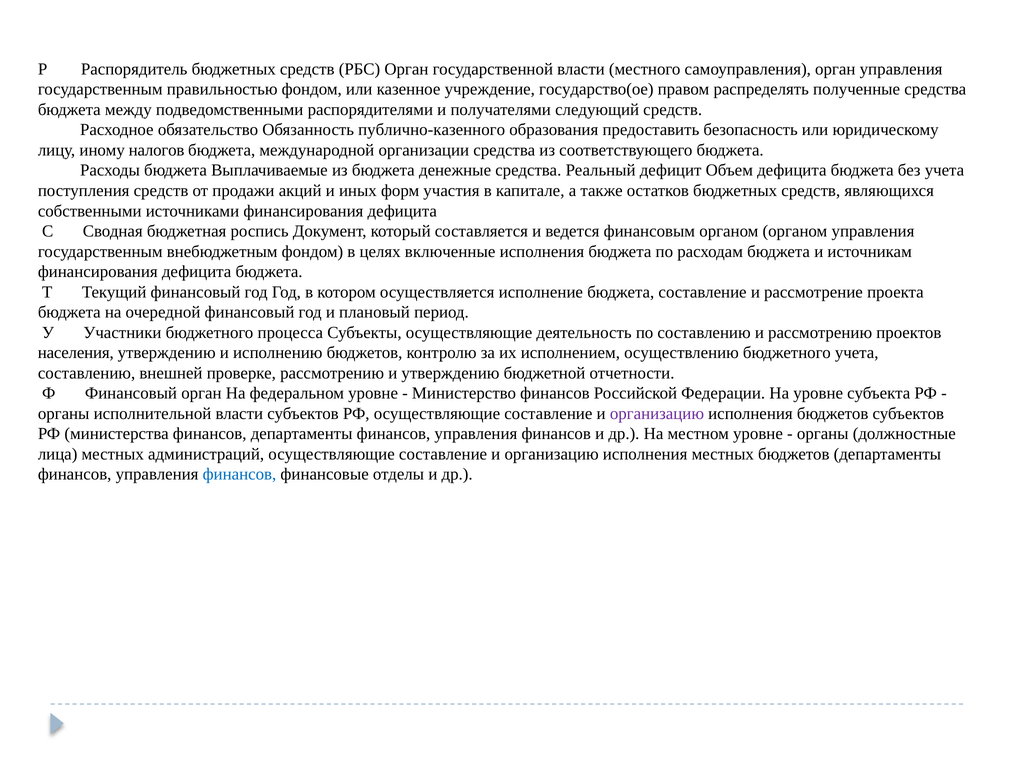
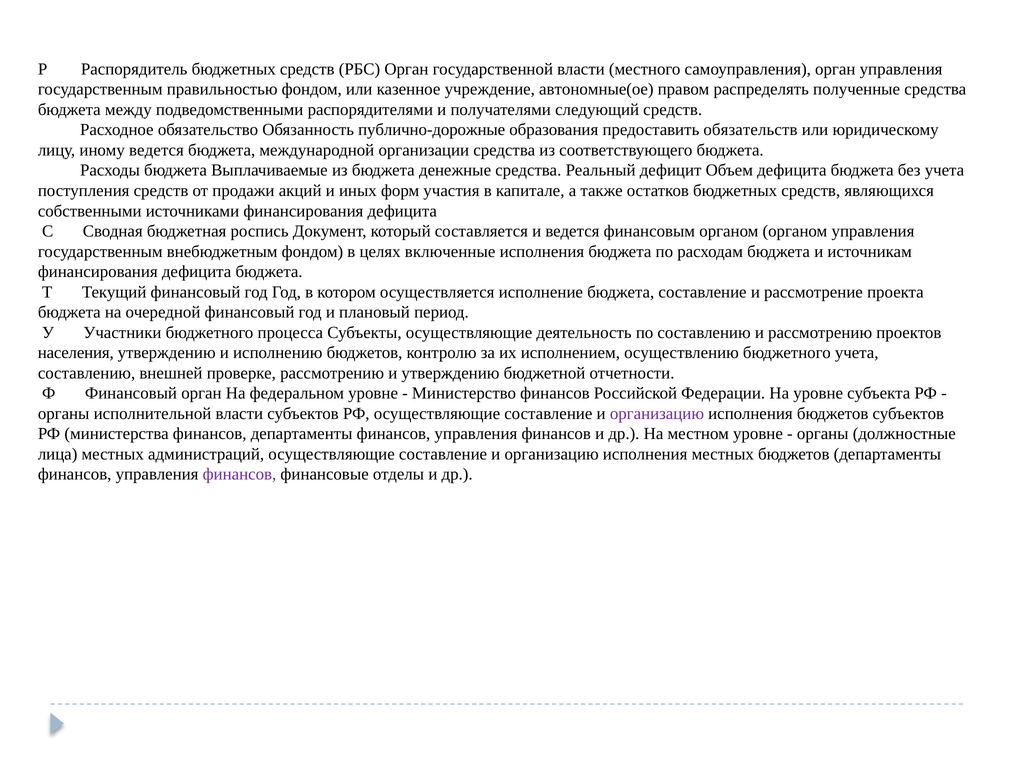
государство(ое: государство(ое -> автономные(ое
публично-казенного: публично-казенного -> публично-дорожные
безопасность: безопасность -> обязательств
иному налогов: налогов -> ведется
финансов at (239, 475) colour: blue -> purple
